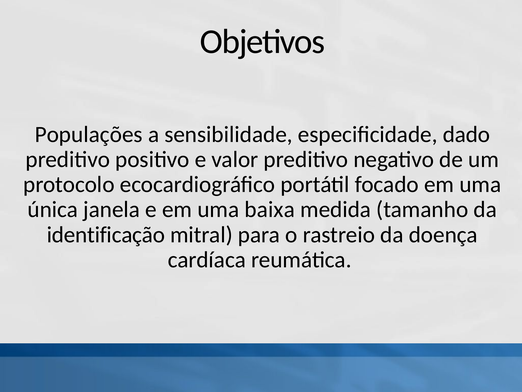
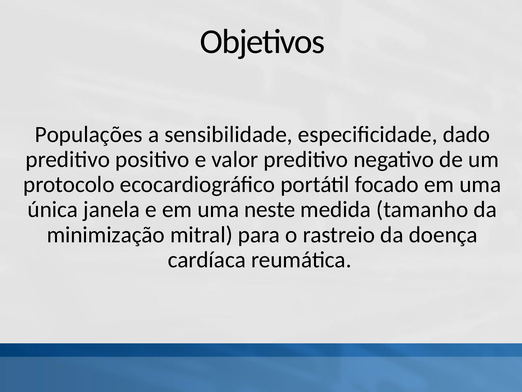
baixa: baixa -> neste
identificação: identificação -> minimização
